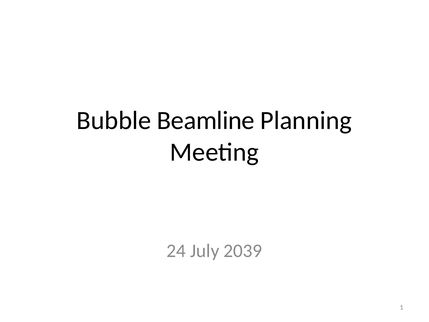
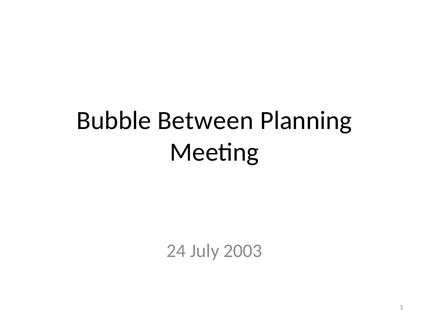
Beamline: Beamline -> Between
2039: 2039 -> 2003
